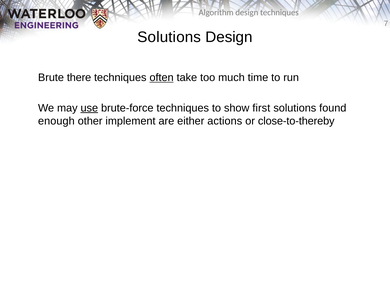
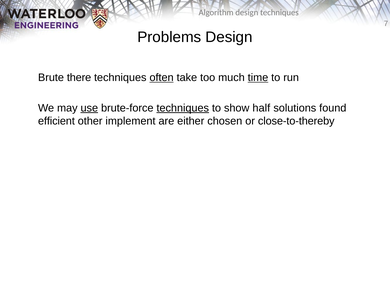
Solutions at (169, 37): Solutions -> Problems
time underline: none -> present
techniques at (183, 108) underline: none -> present
first: first -> half
enough: enough -> efficient
actions: actions -> chosen
